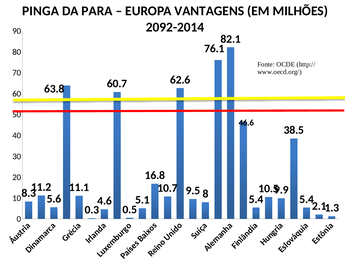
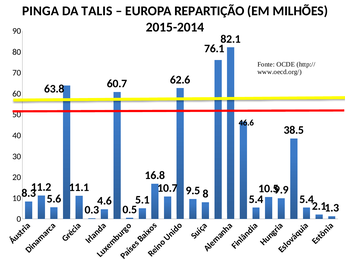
PARA: PARA -> TALIS
VANTAGENS: VANTAGENS -> REPARTIÇÃO
2092-2014: 2092-2014 -> 2015-2014
